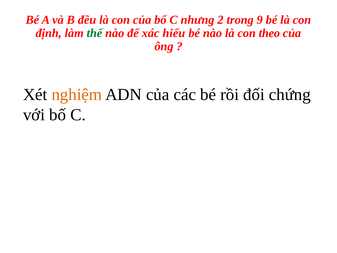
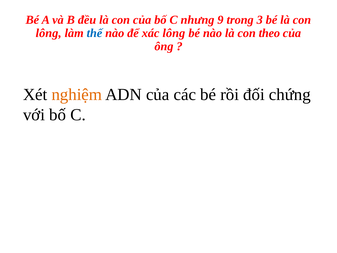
2: 2 -> 9
9: 9 -> 3
định at (49, 33): định -> lông
thế colour: green -> blue
xác hiểu: hiểu -> lông
